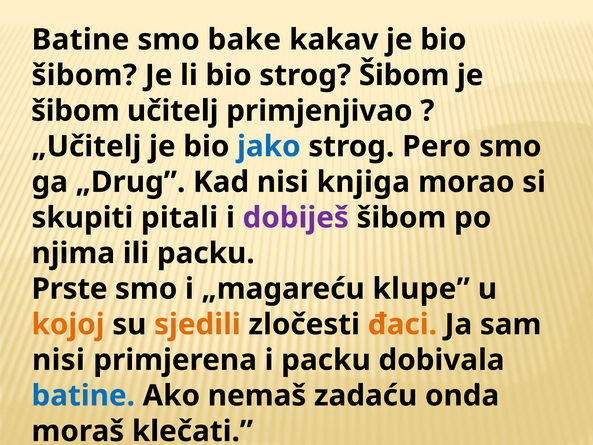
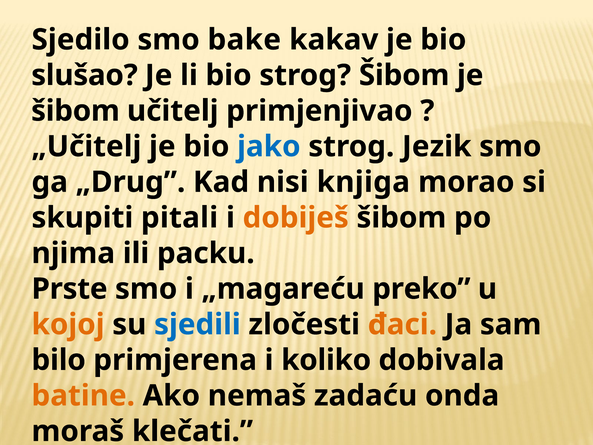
Batine at (80, 40): Batine -> Sjedilo
šibom at (84, 75): šibom -> slušao
Pero: Pero -> Jezik
dobiješ colour: purple -> orange
klupe: klupe -> preko
sjedili colour: orange -> blue
nisi at (58, 360): nisi -> bilo
i packu: packu -> koliko
batine at (83, 395) colour: blue -> orange
